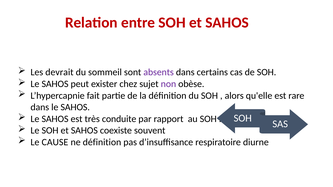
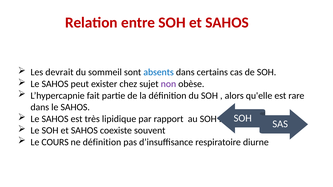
absents colour: purple -> blue
conduite: conduite -> lipidique
CAUSE: CAUSE -> COURS
